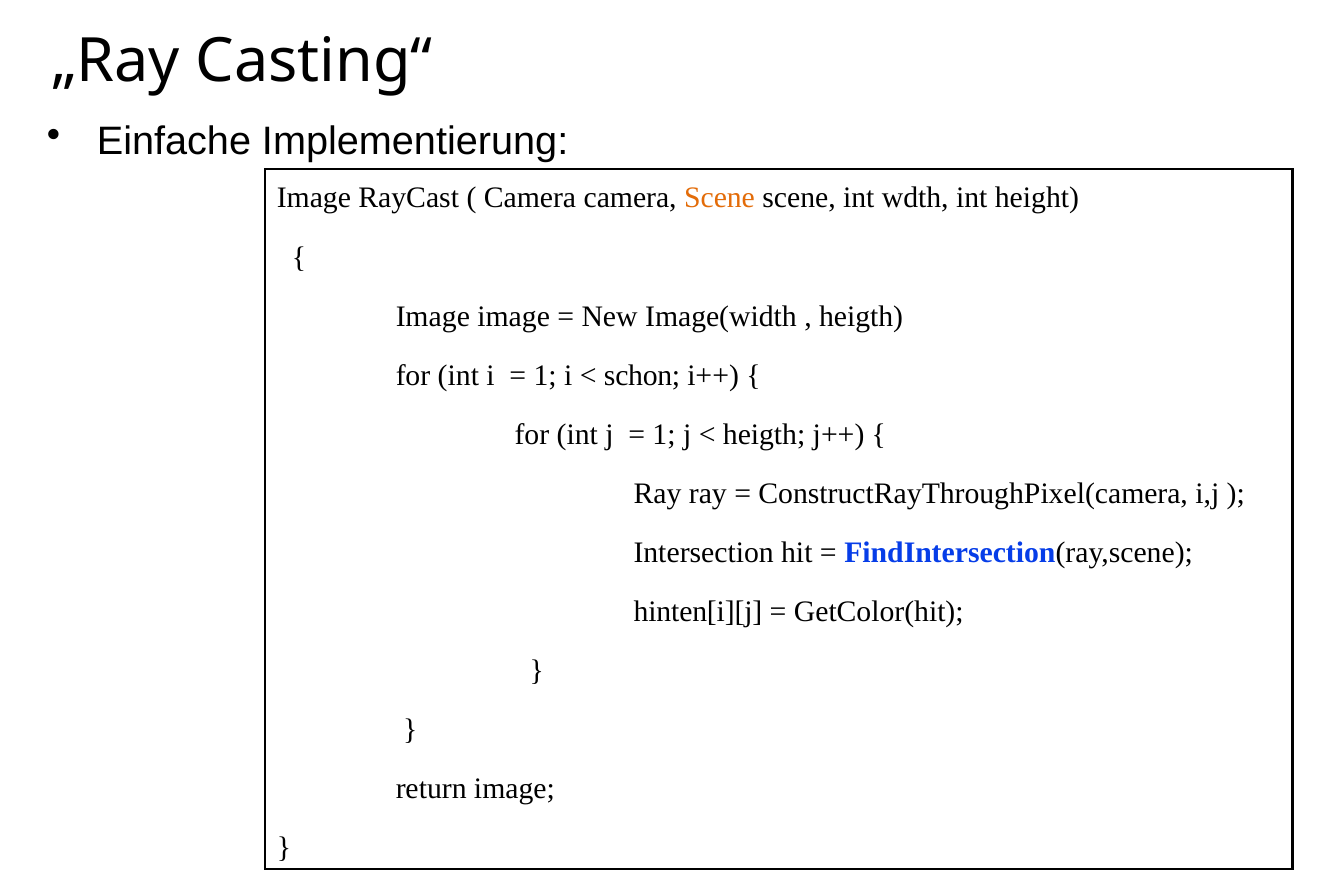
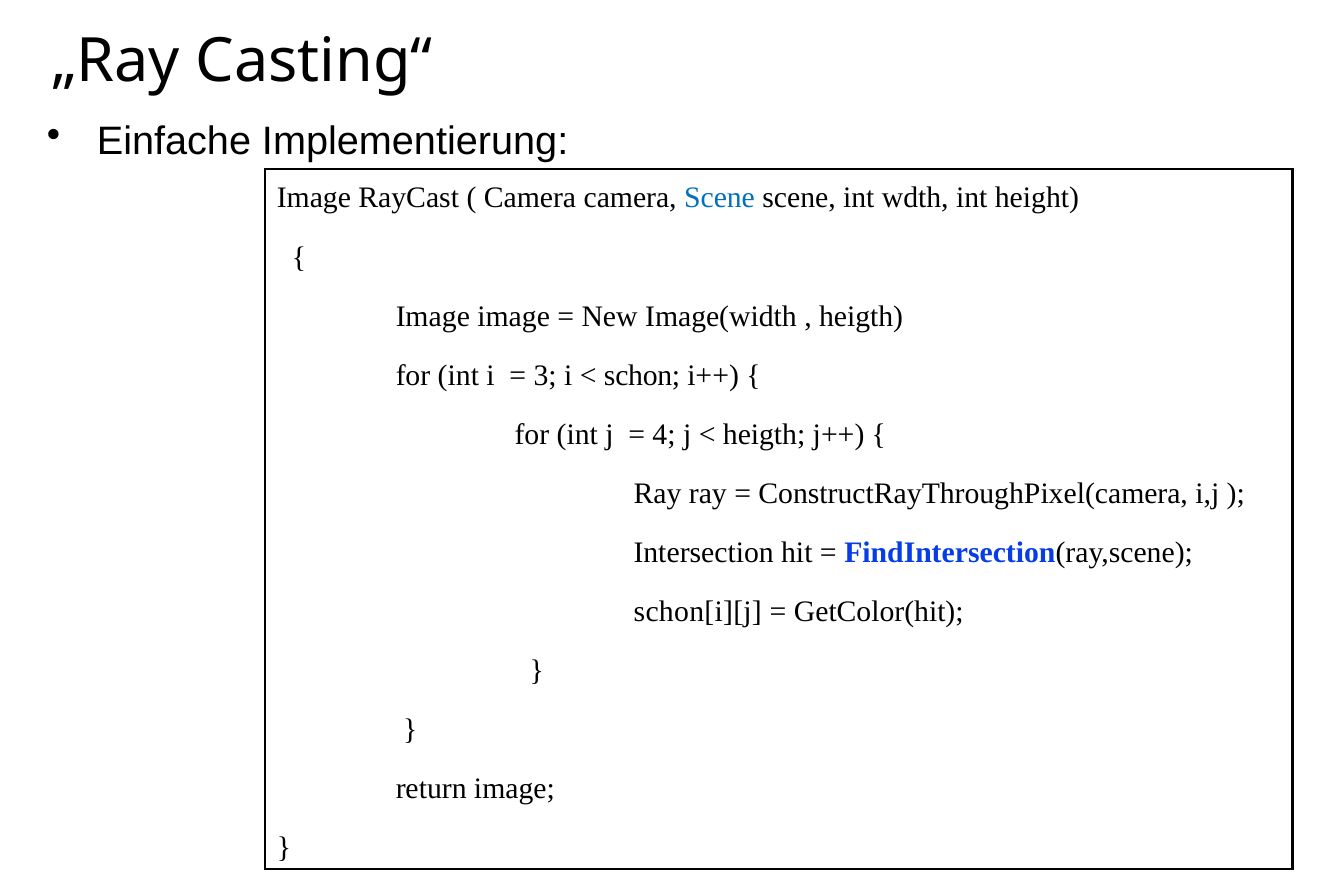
Scene at (720, 198) colour: orange -> blue
1 at (545, 375): 1 -> 3
1 at (664, 435): 1 -> 4
hinten[i][j: hinten[i][j -> schon[i][j
